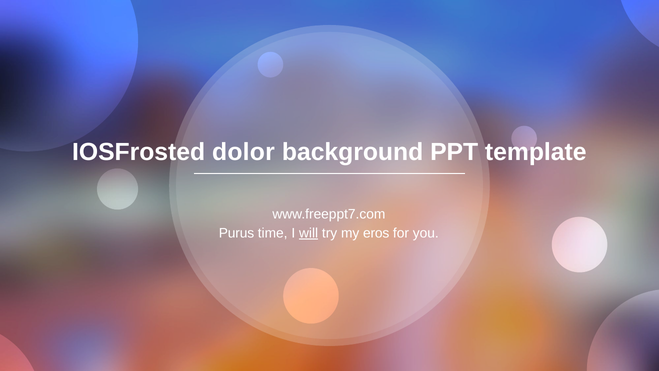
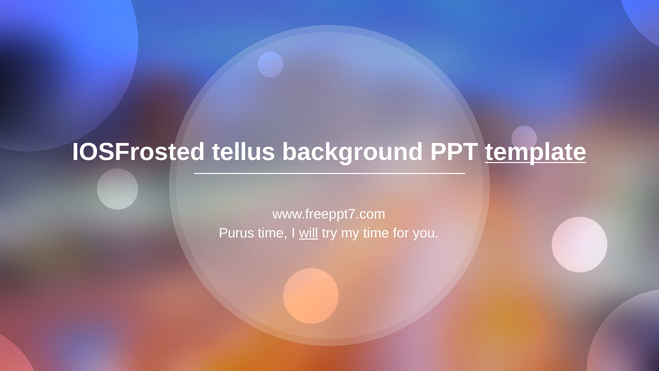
dolor: dolor -> tellus
template underline: none -> present
my eros: eros -> time
